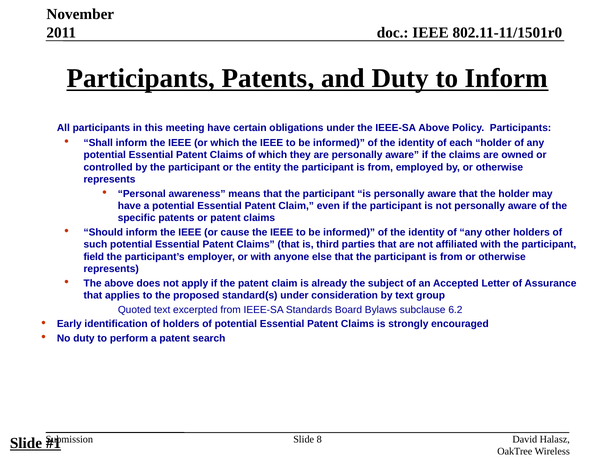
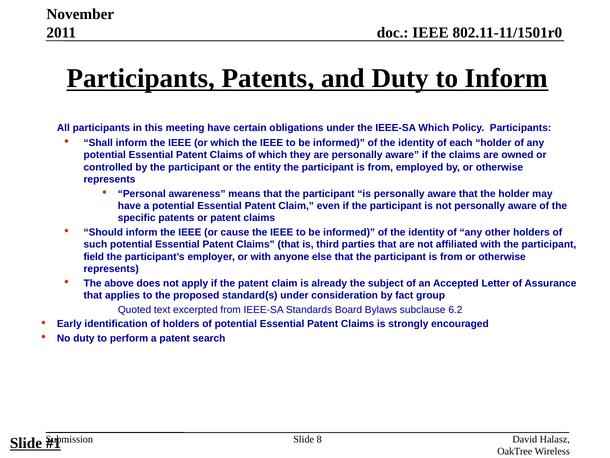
IEEE-SA Above: Above -> Which
by text: text -> fact
